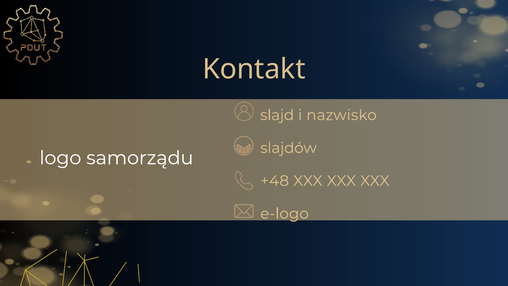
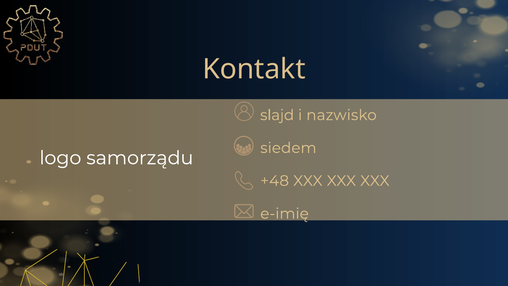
slajdów: slajdów -> siedem
e-logo: e-logo -> e-imię
